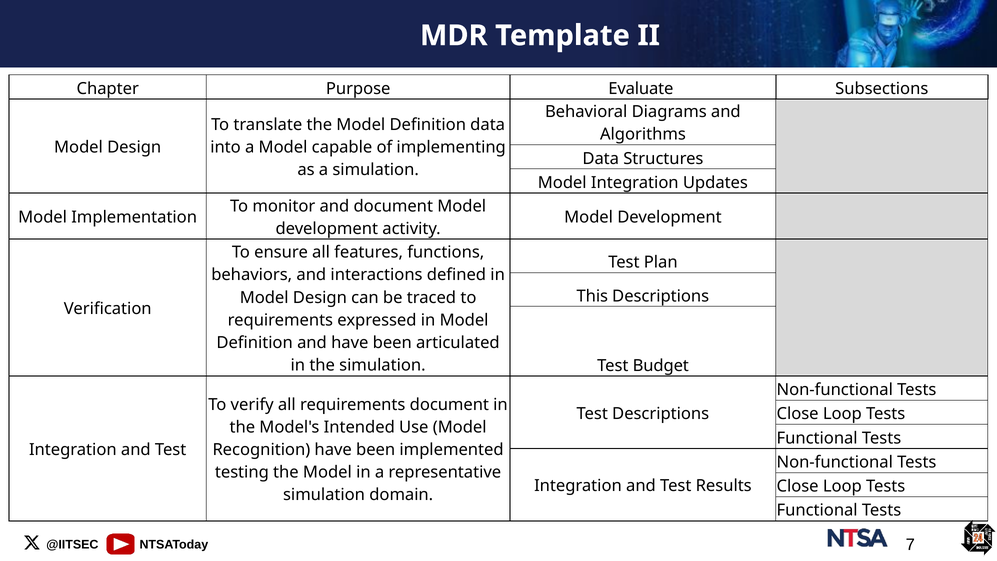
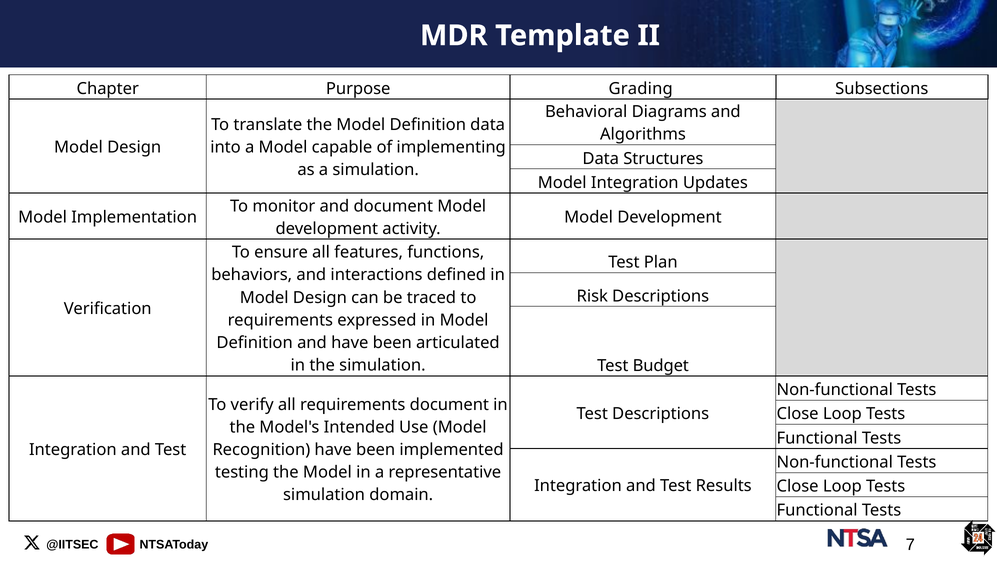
Evaluate: Evaluate -> Grading
This: This -> Risk
